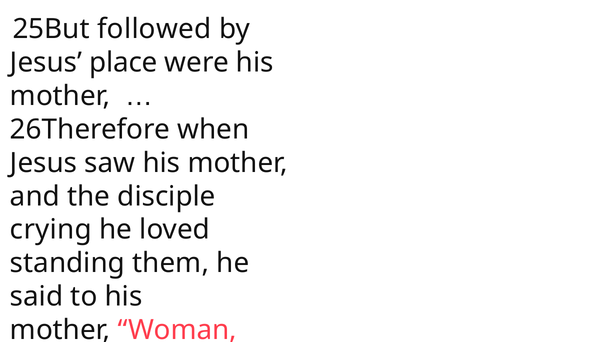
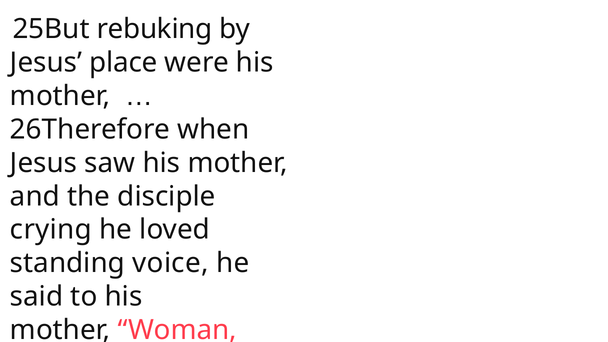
followed: followed -> rebuking
them: them -> voice
